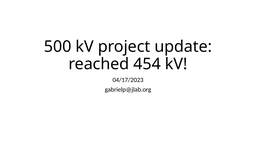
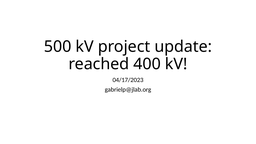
454: 454 -> 400
